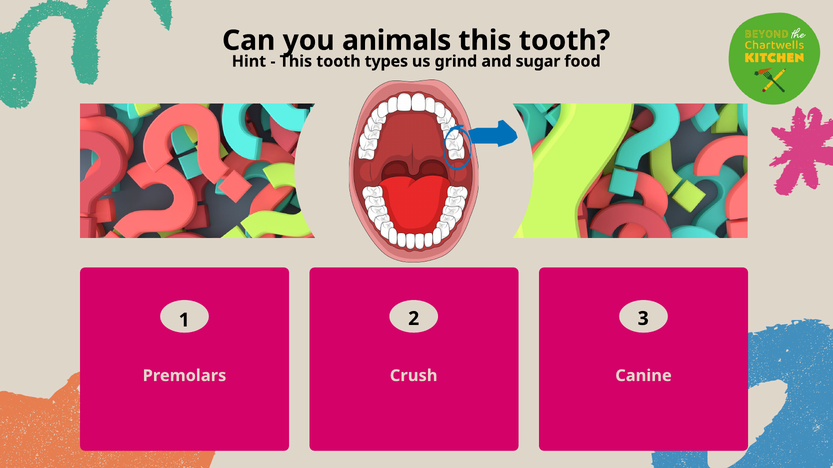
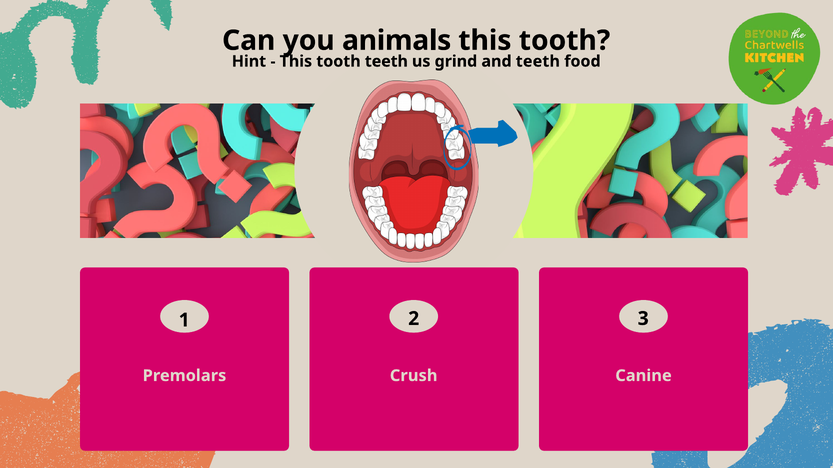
tooth types: types -> teeth
and sugar: sugar -> teeth
